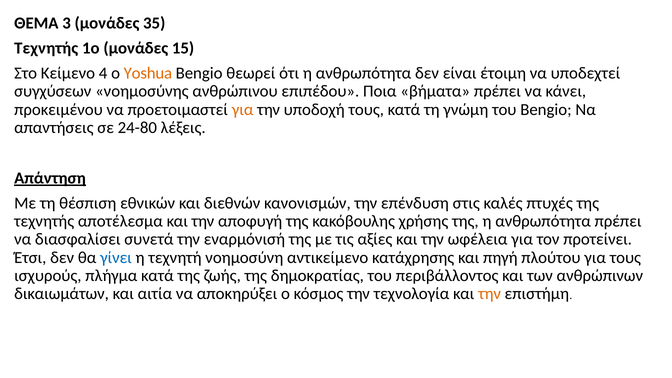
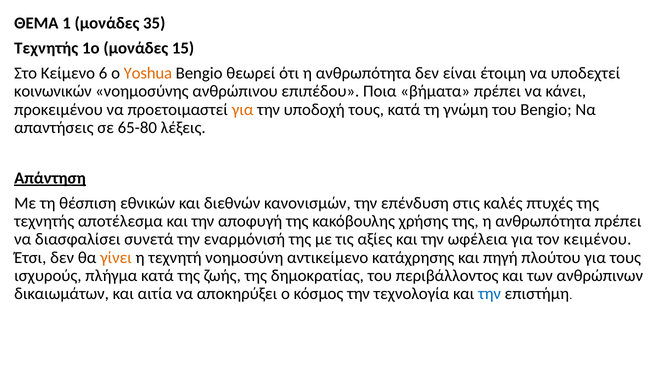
3: 3 -> 1
4: 4 -> 6
συγχύσεων: συγχύσεων -> κοινωνικών
24-80: 24-80 -> 65-80
προτείνει: προτείνει -> κειμένου
γίνει colour: blue -> orange
την at (490, 294) colour: orange -> blue
